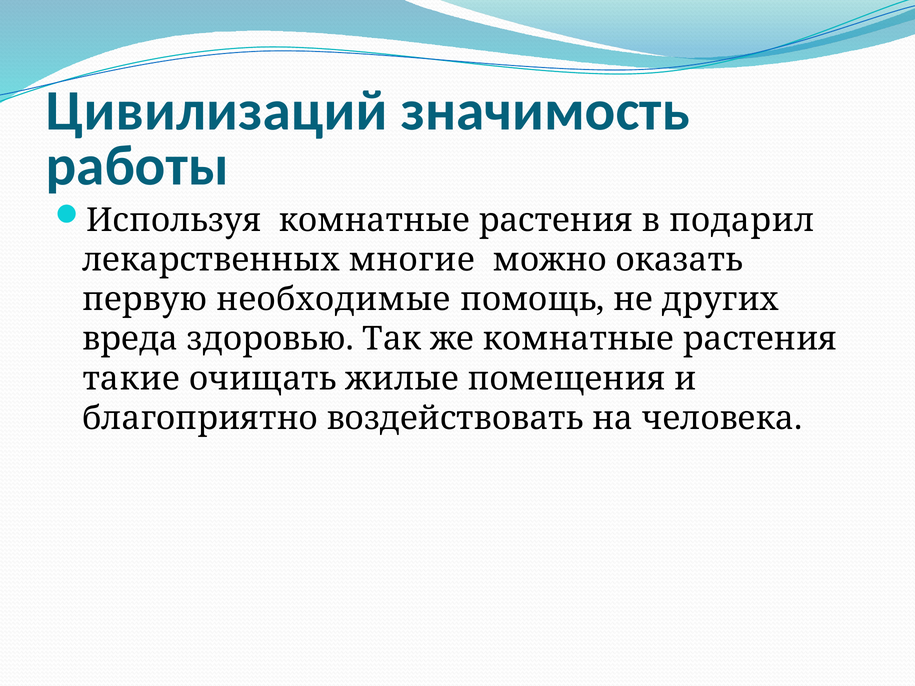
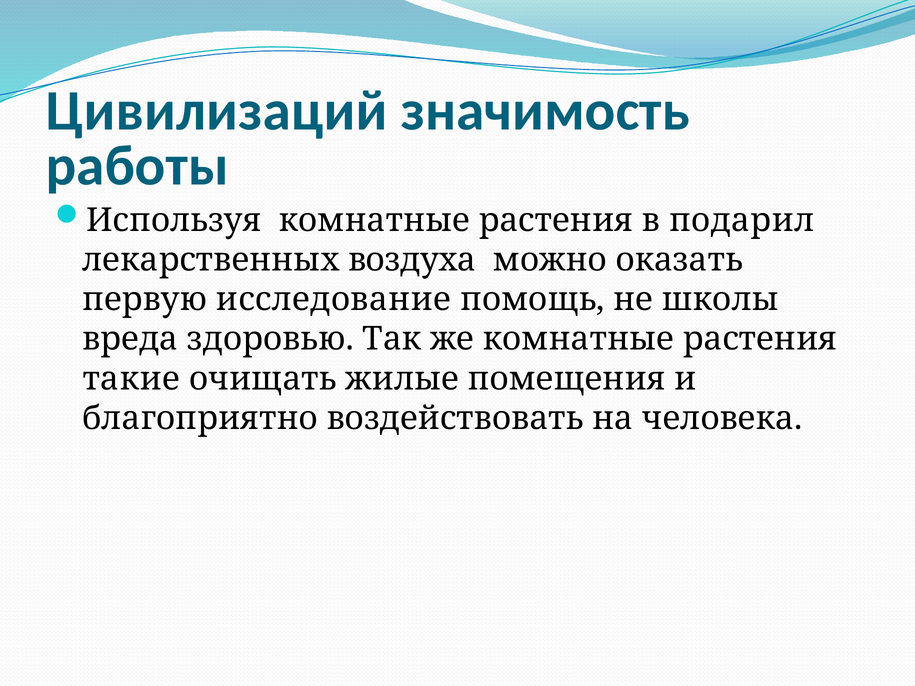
многие: многие -> воздуха
необходимые: необходимые -> исследование
других: других -> школы
